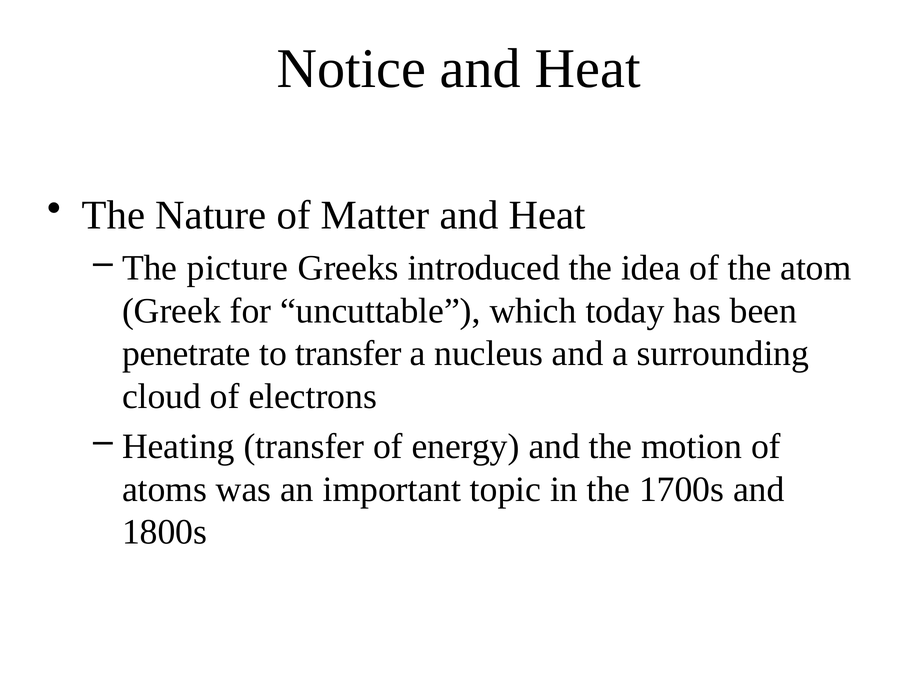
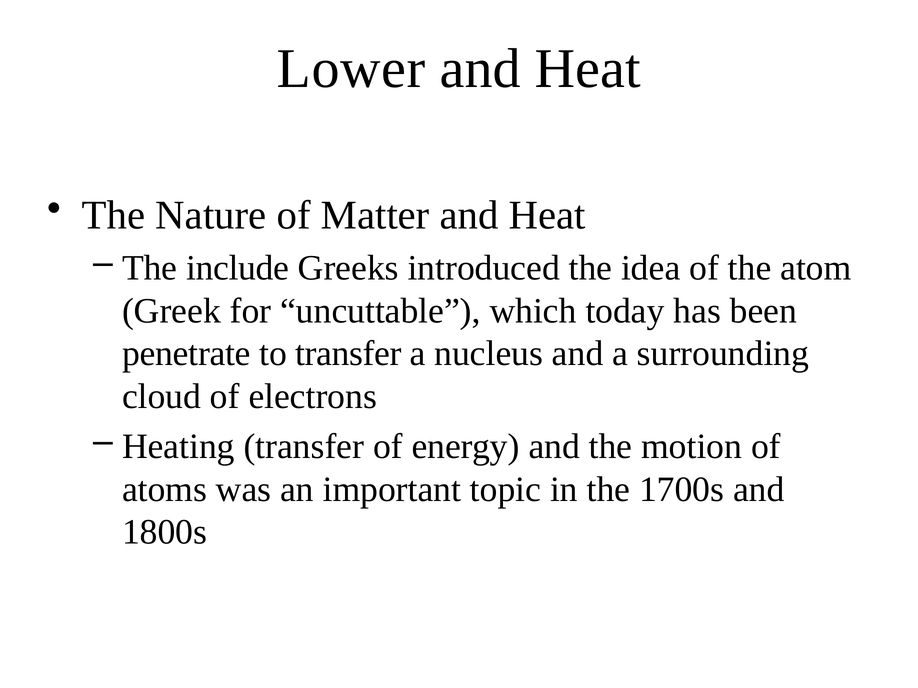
Notice: Notice -> Lower
picture: picture -> include
